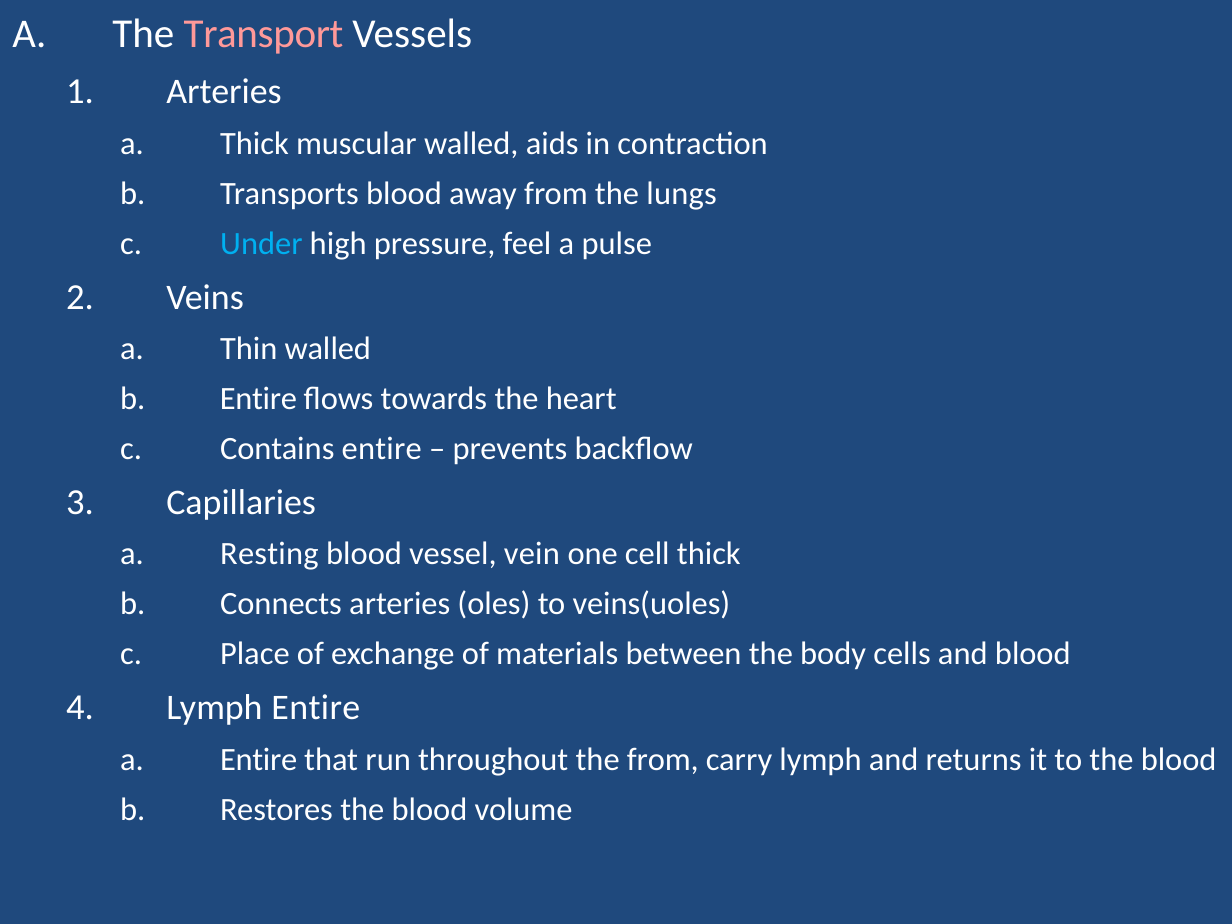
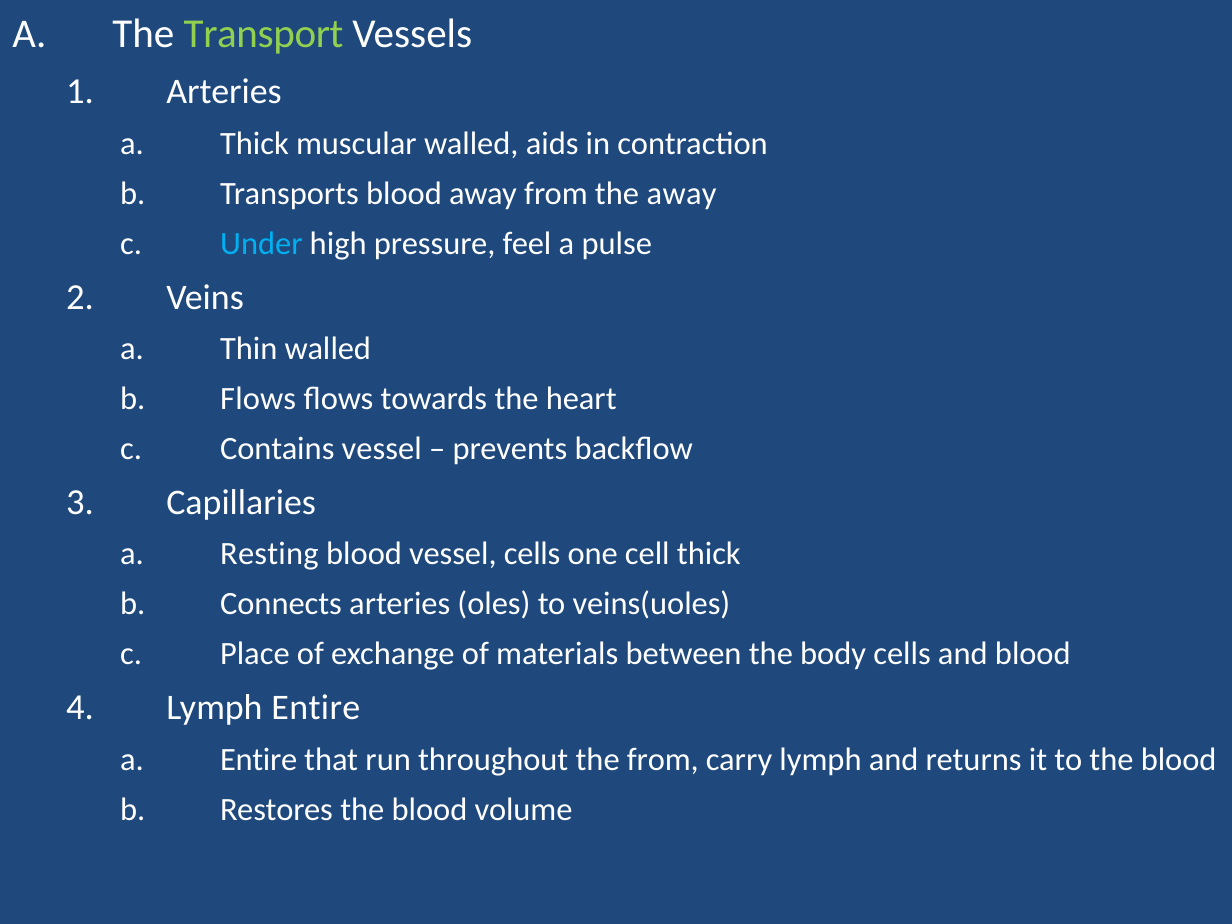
Transport colour: pink -> light green
the lungs: lungs -> away
Entire at (258, 399): Entire -> Flows
Contains entire: entire -> vessel
vessel vein: vein -> cells
